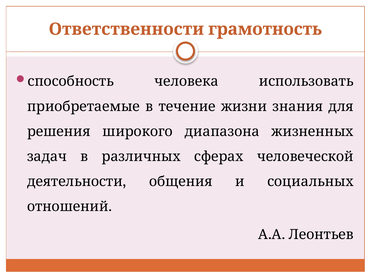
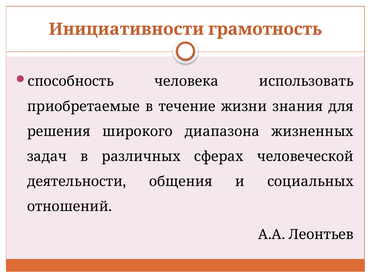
Ответственности: Ответственности -> Инициативности
